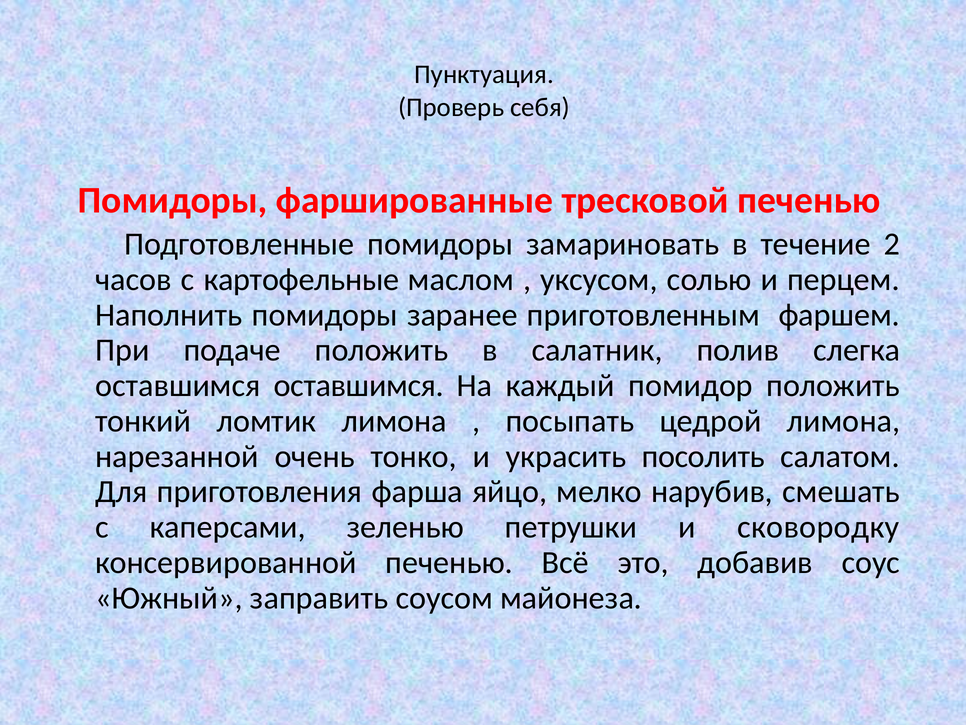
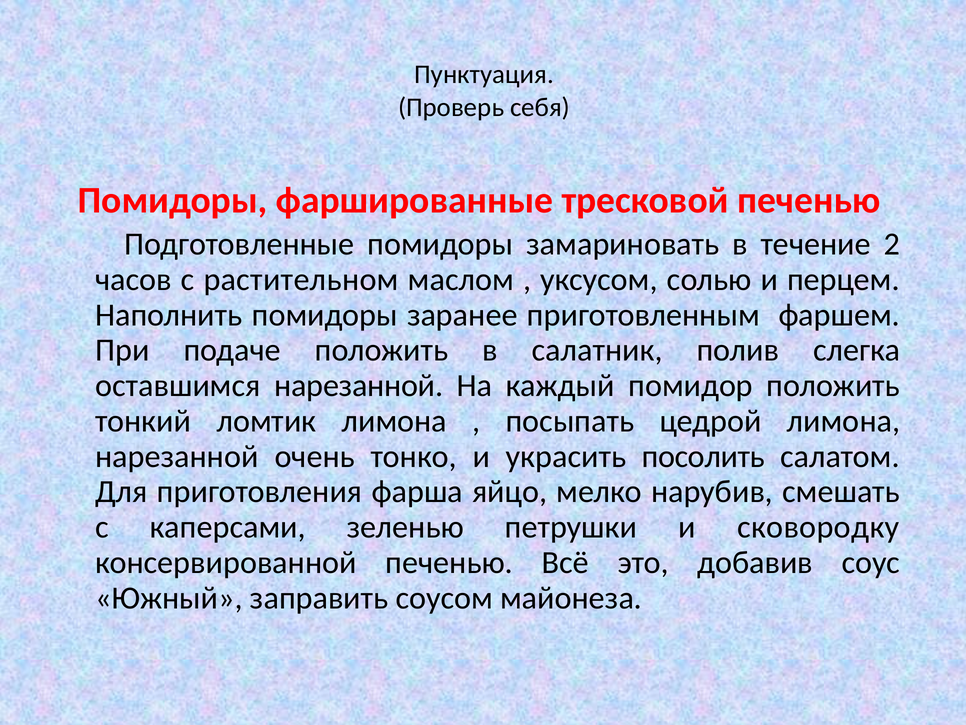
картофельные: картофельные -> растительном
оставшимся оставшимся: оставшимся -> нарезанной
